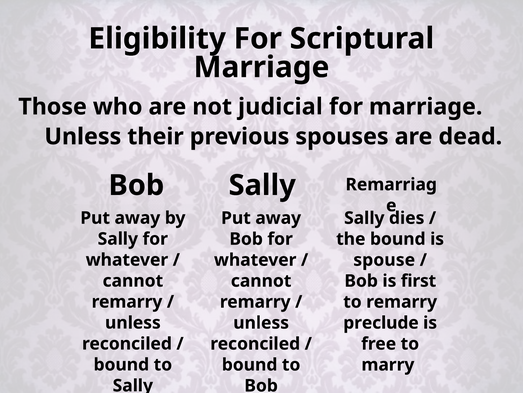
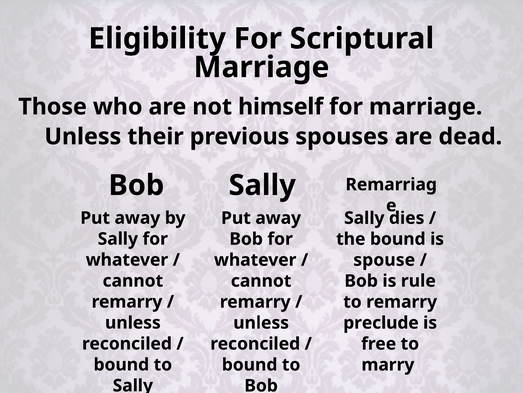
judicial: judicial -> himself
first: first -> rule
